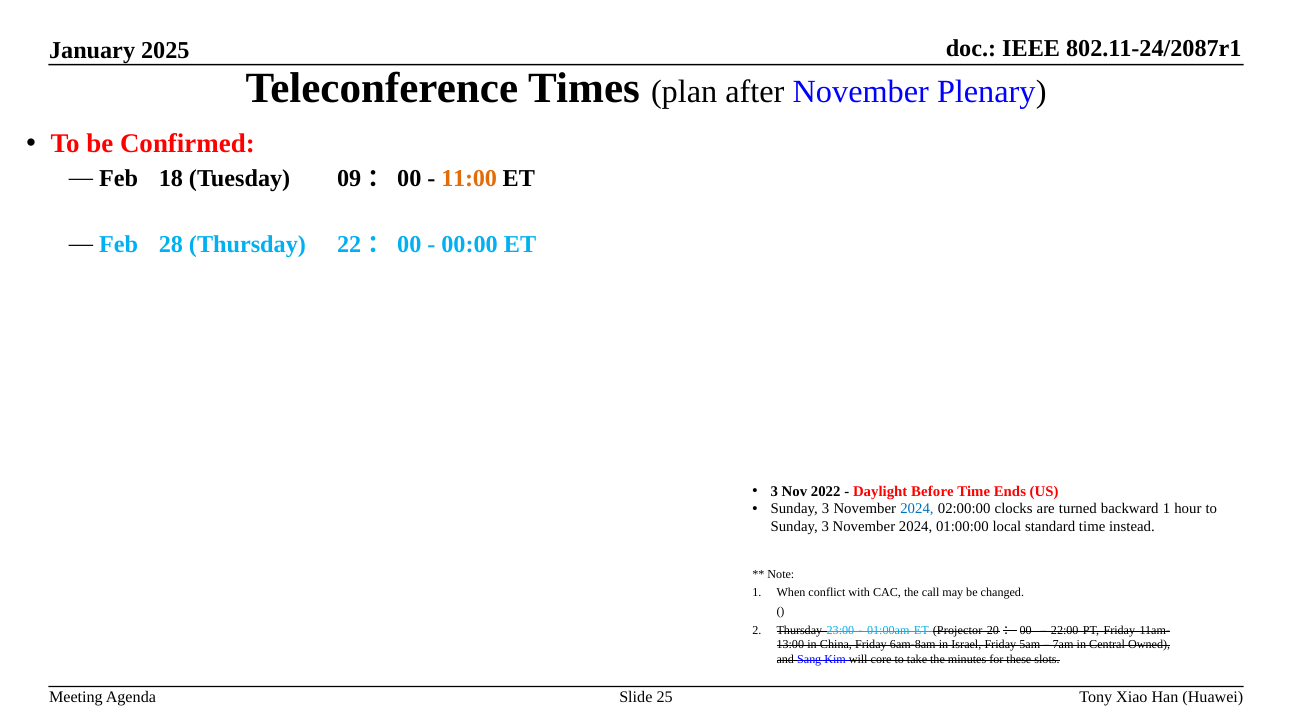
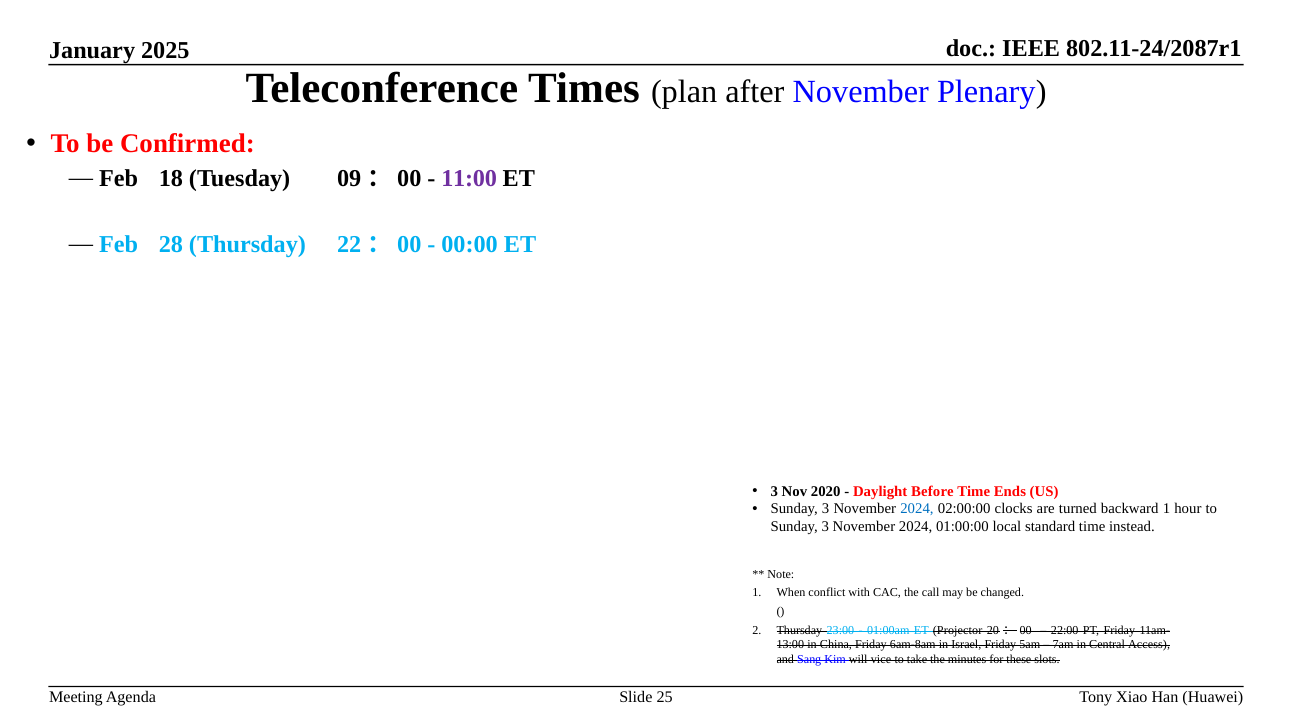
11:00 colour: orange -> purple
2022: 2022 -> 2020
Owned: Owned -> Access
core: core -> vice
